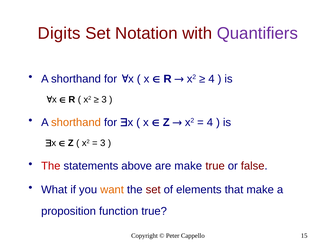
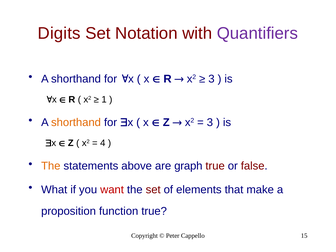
4 at (211, 79): 4 -> 3
3 at (104, 100): 3 -> 1
4 at (210, 122): 4 -> 3
3 at (103, 143): 3 -> 4
The at (51, 166) colour: red -> orange
are make: make -> graph
want colour: orange -> red
